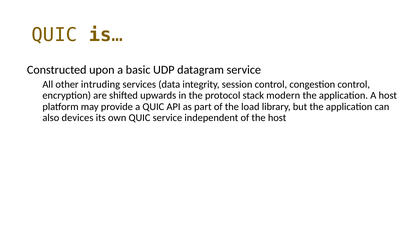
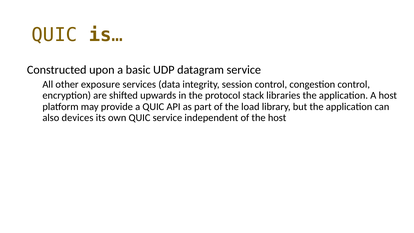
intruding: intruding -> exposure
modern: modern -> libraries
